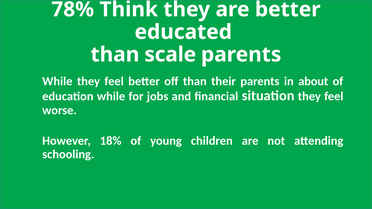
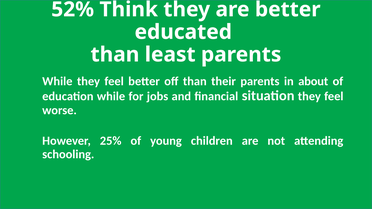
78%: 78% -> 52%
scale: scale -> least
18%: 18% -> 25%
